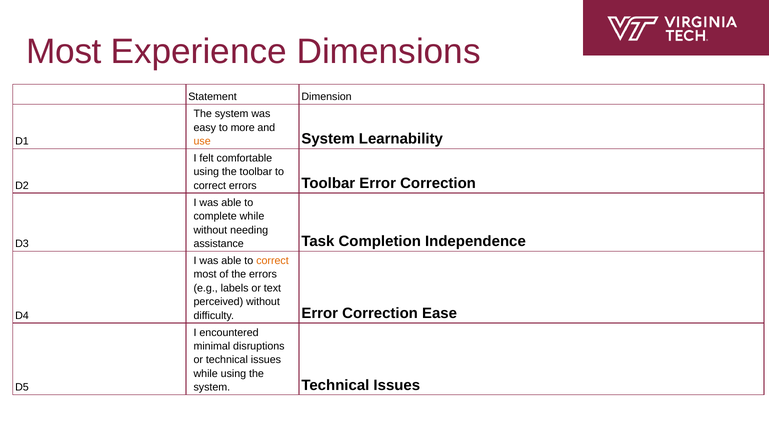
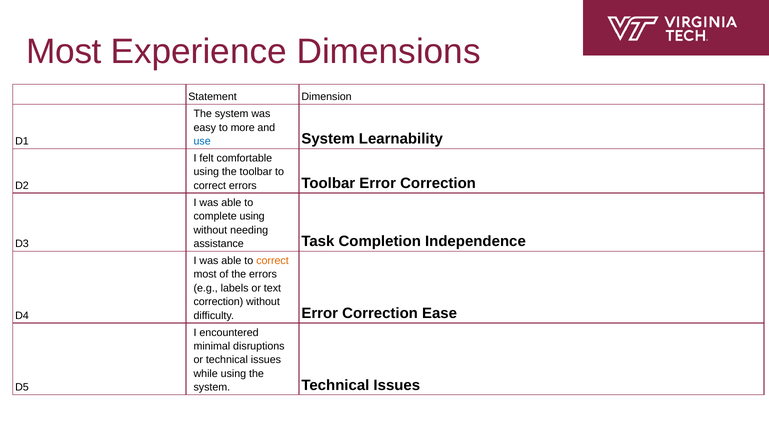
use colour: orange -> blue
complete while: while -> using
perceived at (218, 302): perceived -> correction
